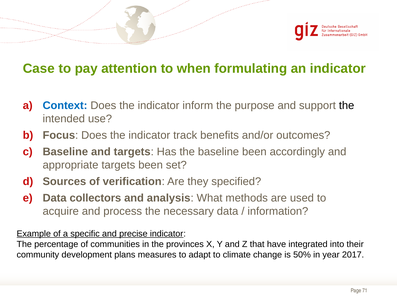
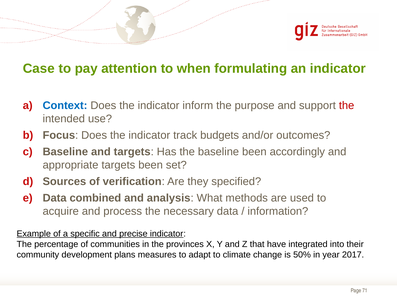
the at (347, 106) colour: black -> red
benefits: benefits -> budgets
collectors: collectors -> combined
